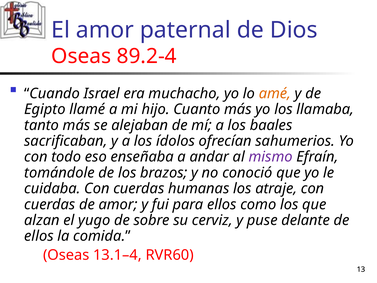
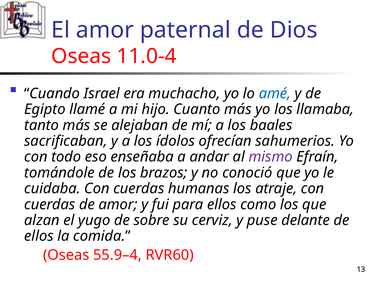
89.2-4: 89.2-4 -> 11.0-4
amé colour: orange -> blue
13.1–4: 13.1–4 -> 55.9–4
